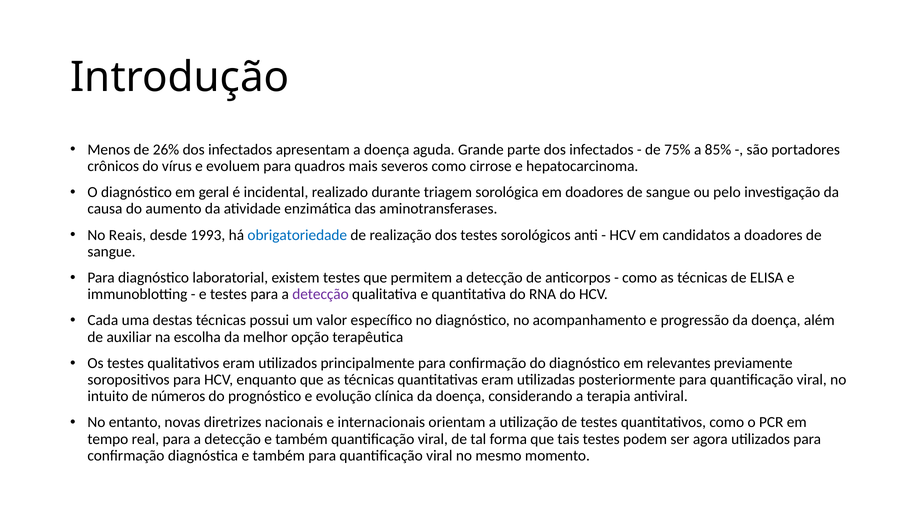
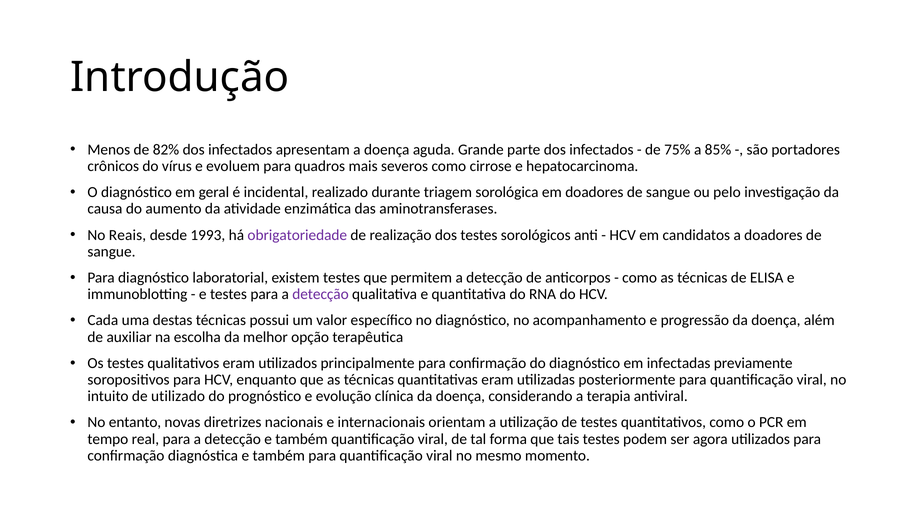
26%: 26% -> 82%
obrigatoriedade colour: blue -> purple
relevantes: relevantes -> infectadas
números: números -> utilizado
